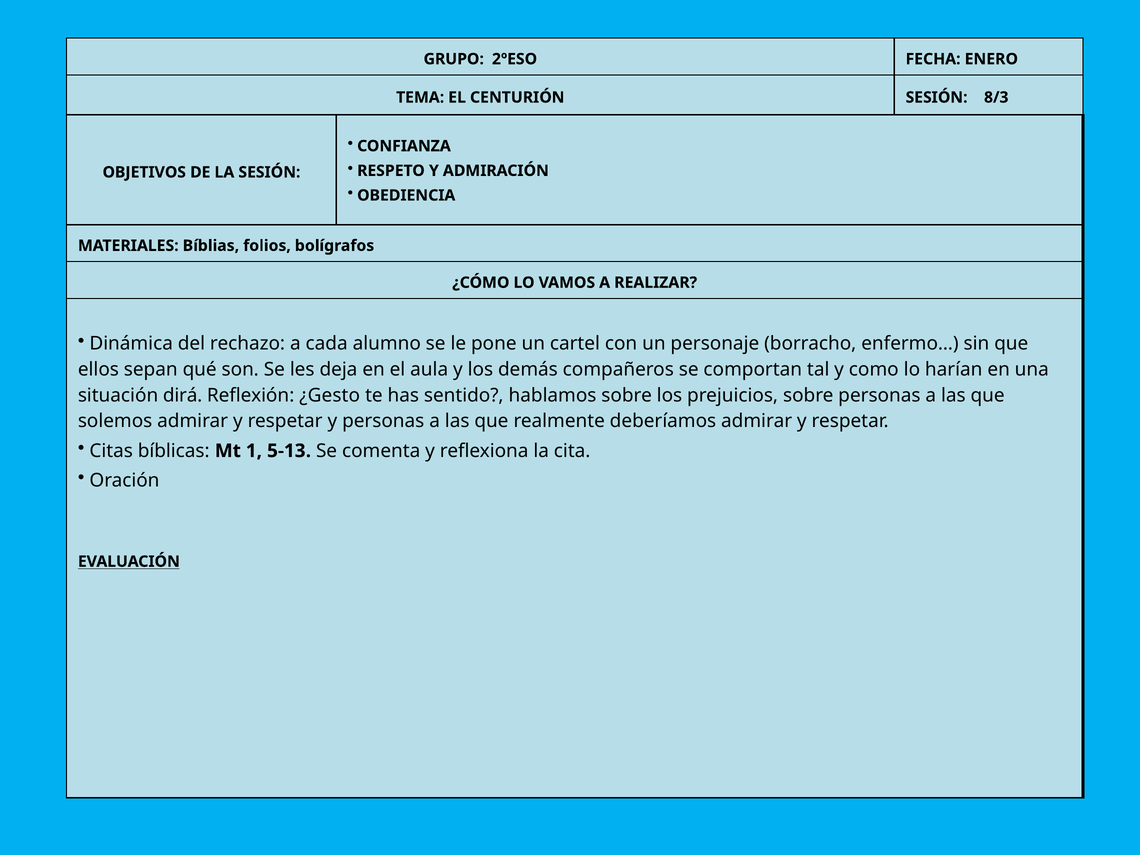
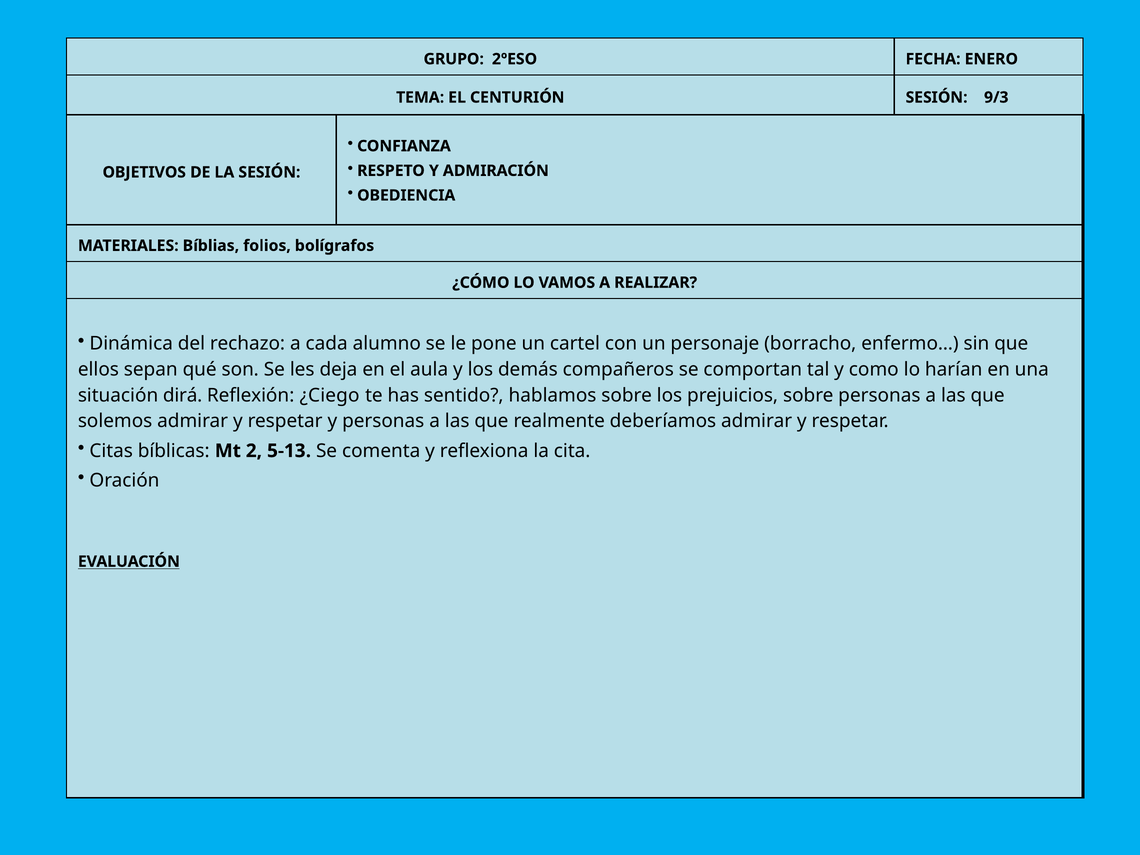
8/3: 8/3 -> 9/3
¿Gesto: ¿Gesto -> ¿Ciego
1: 1 -> 2
